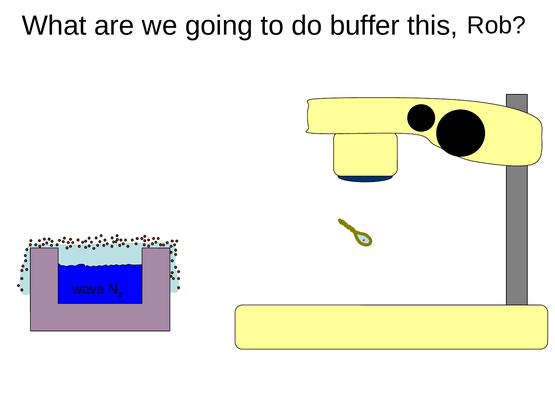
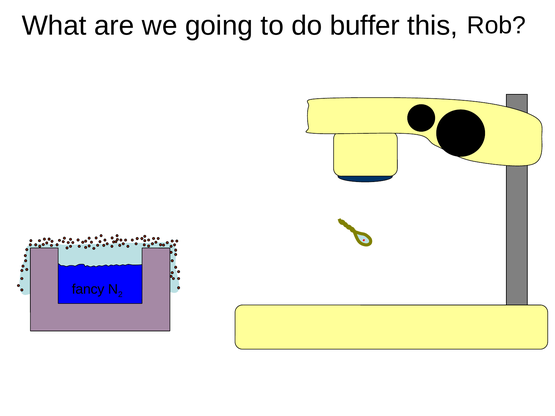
wave: wave -> fancy
